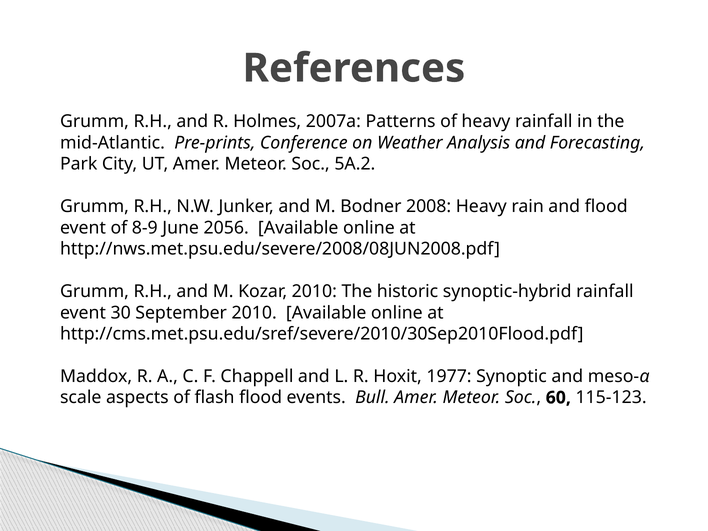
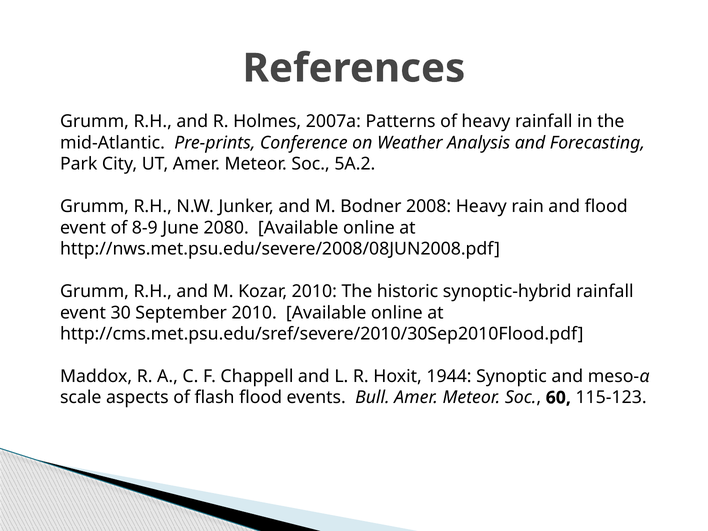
2056: 2056 -> 2080
1977: 1977 -> 1944
